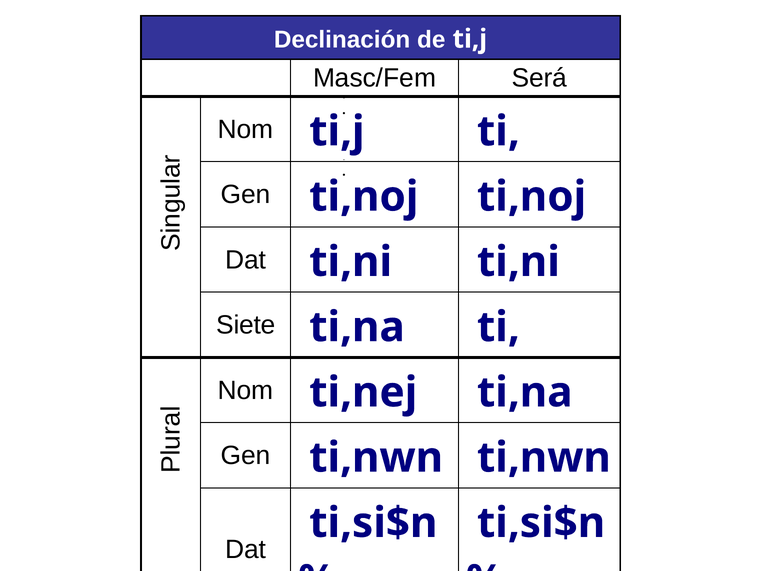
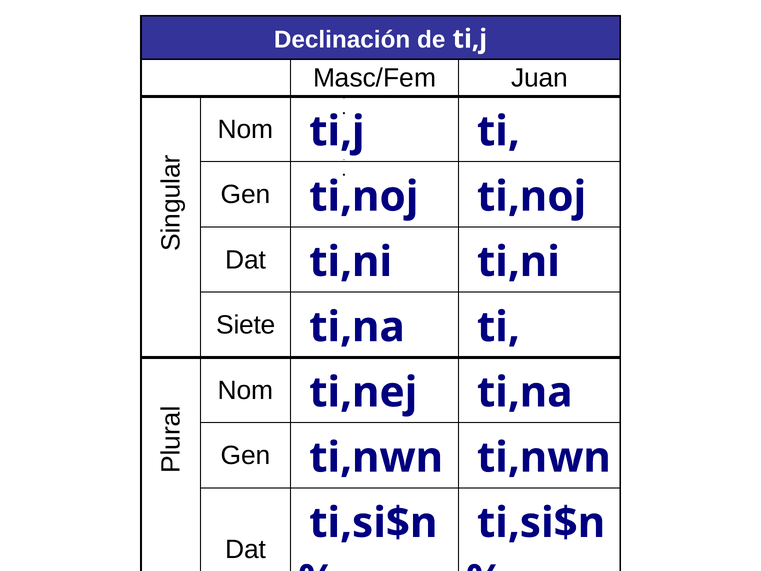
Será: Será -> Juan
